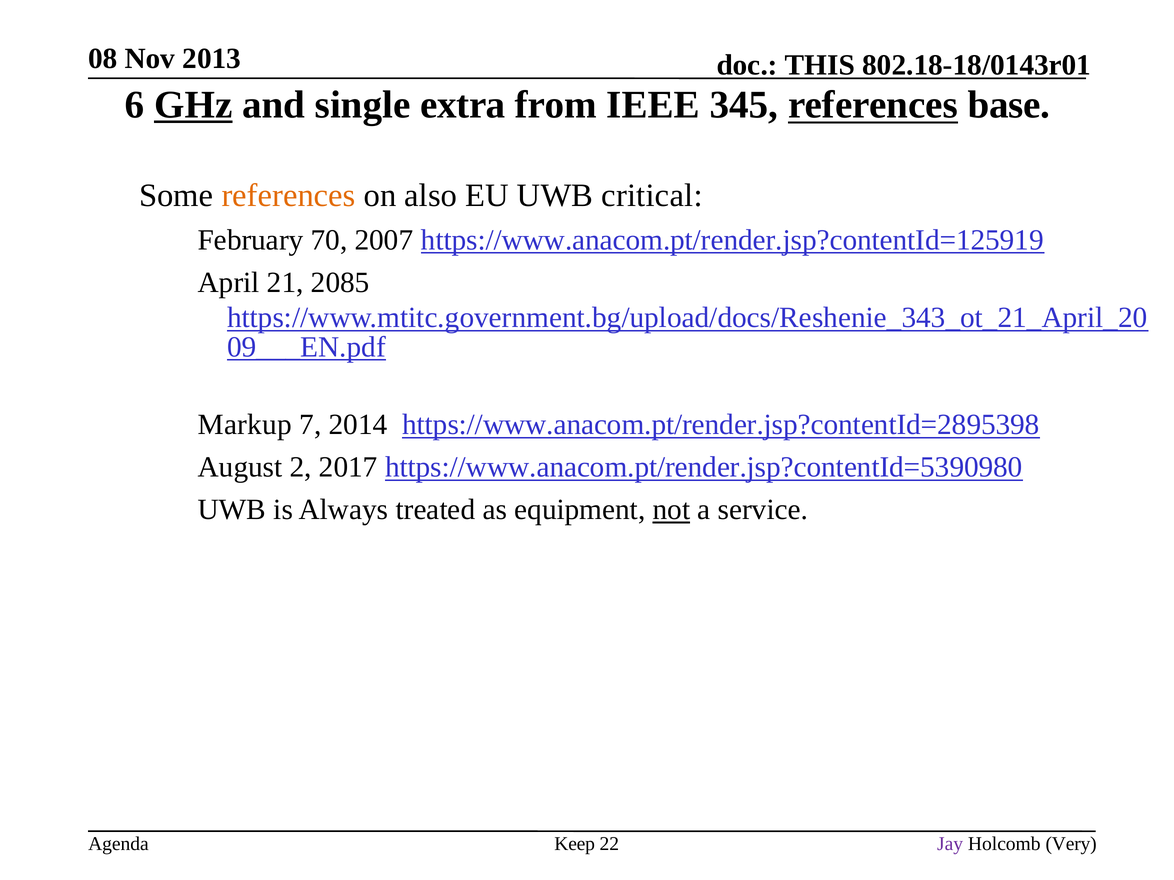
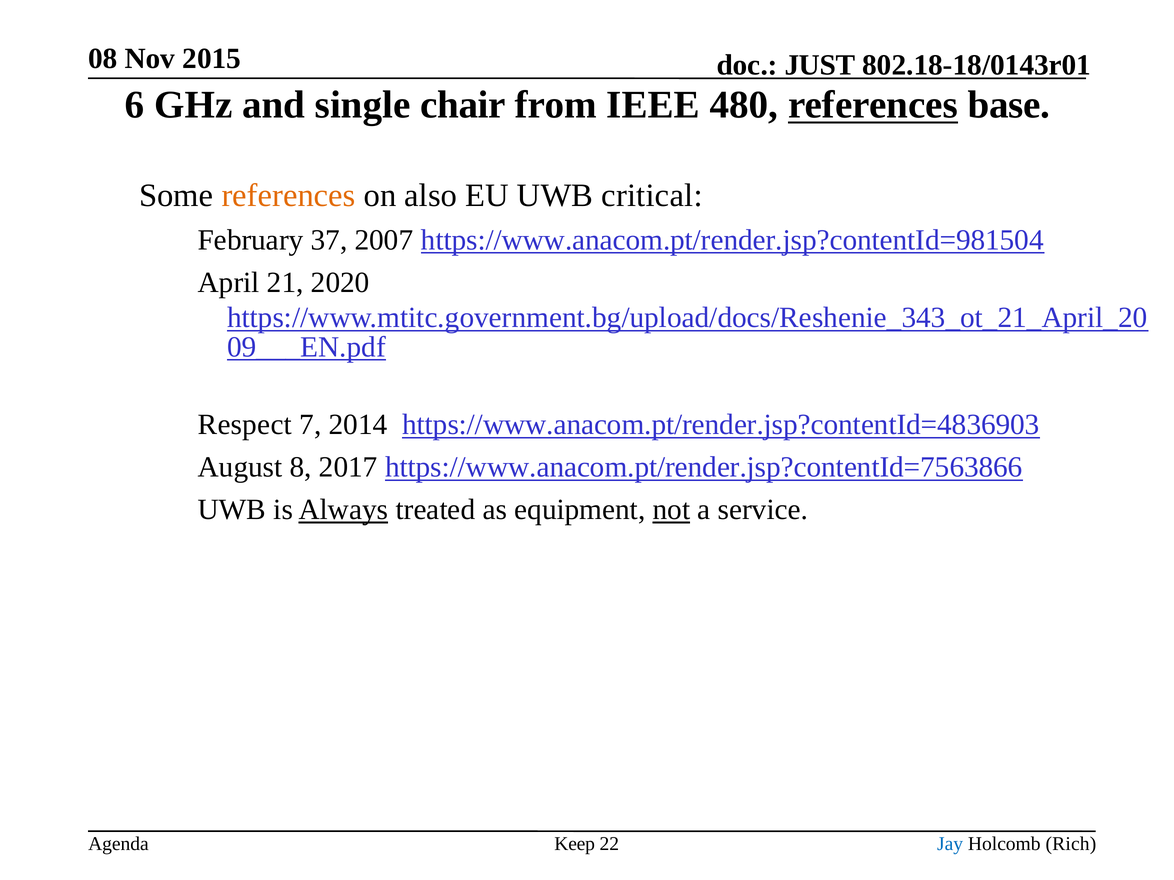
2013: 2013 -> 2015
THIS: THIS -> JUST
GHz underline: present -> none
extra: extra -> chair
345: 345 -> 480
70: 70 -> 37
https://www.anacom.pt/render.jsp?contentId=125919: https://www.anacom.pt/render.jsp?contentId=125919 -> https://www.anacom.pt/render.jsp?contentId=981504
2085: 2085 -> 2020
Markup: Markup -> Respect
https://www.anacom.pt/render.jsp?contentId=2895398: https://www.anacom.pt/render.jsp?contentId=2895398 -> https://www.anacom.pt/render.jsp?contentId=4836903
2: 2 -> 8
https://www.anacom.pt/render.jsp?contentId=5390980: https://www.anacom.pt/render.jsp?contentId=5390980 -> https://www.anacom.pt/render.jsp?contentId=7563866
Always underline: none -> present
Jay colour: purple -> blue
Very: Very -> Rich
